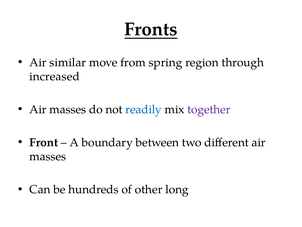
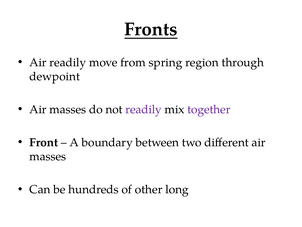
Air similar: similar -> readily
increased: increased -> dewpoint
readily at (144, 109) colour: blue -> purple
